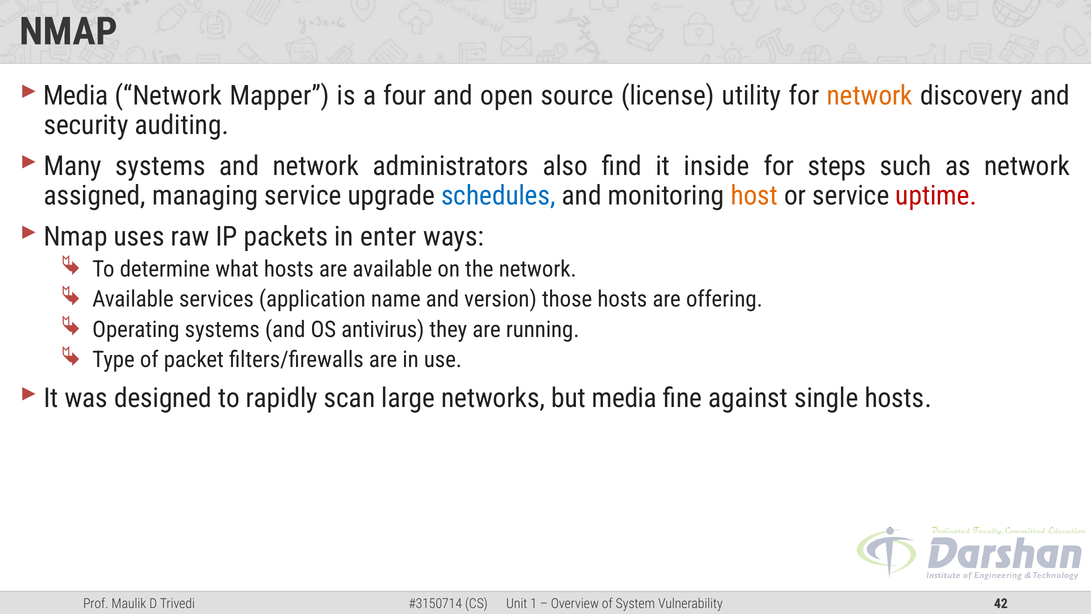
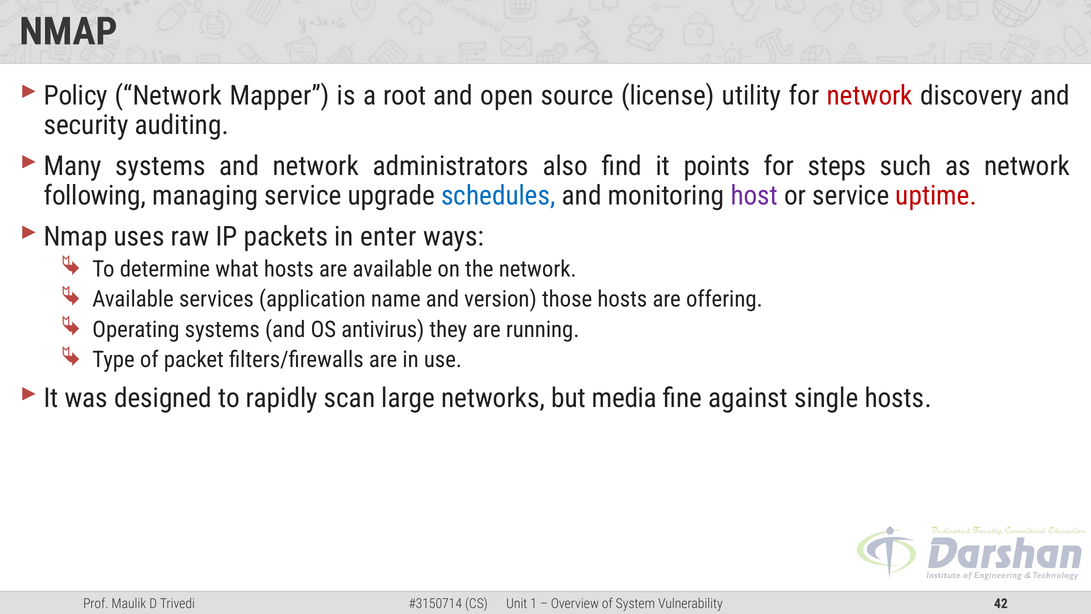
Media at (76, 96): Media -> Policy
four: four -> root
network at (870, 96) colour: orange -> red
inside: inside -> points
assigned: assigned -> following
host colour: orange -> purple
